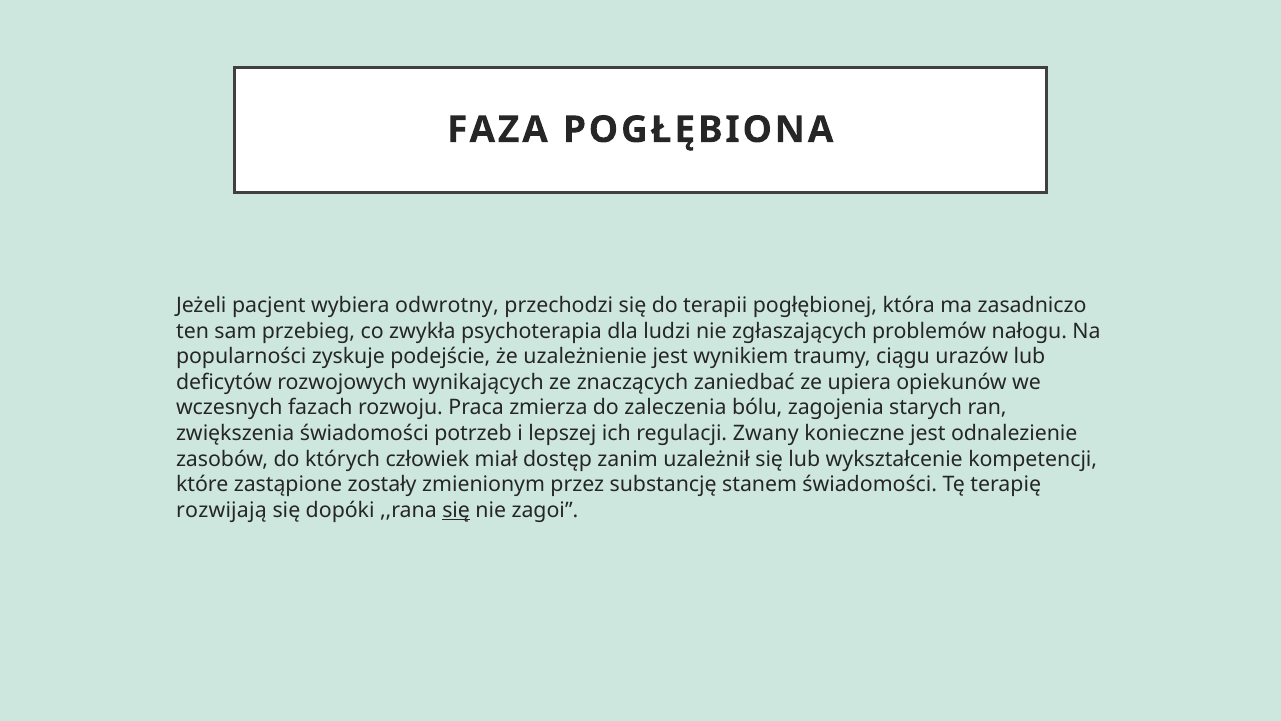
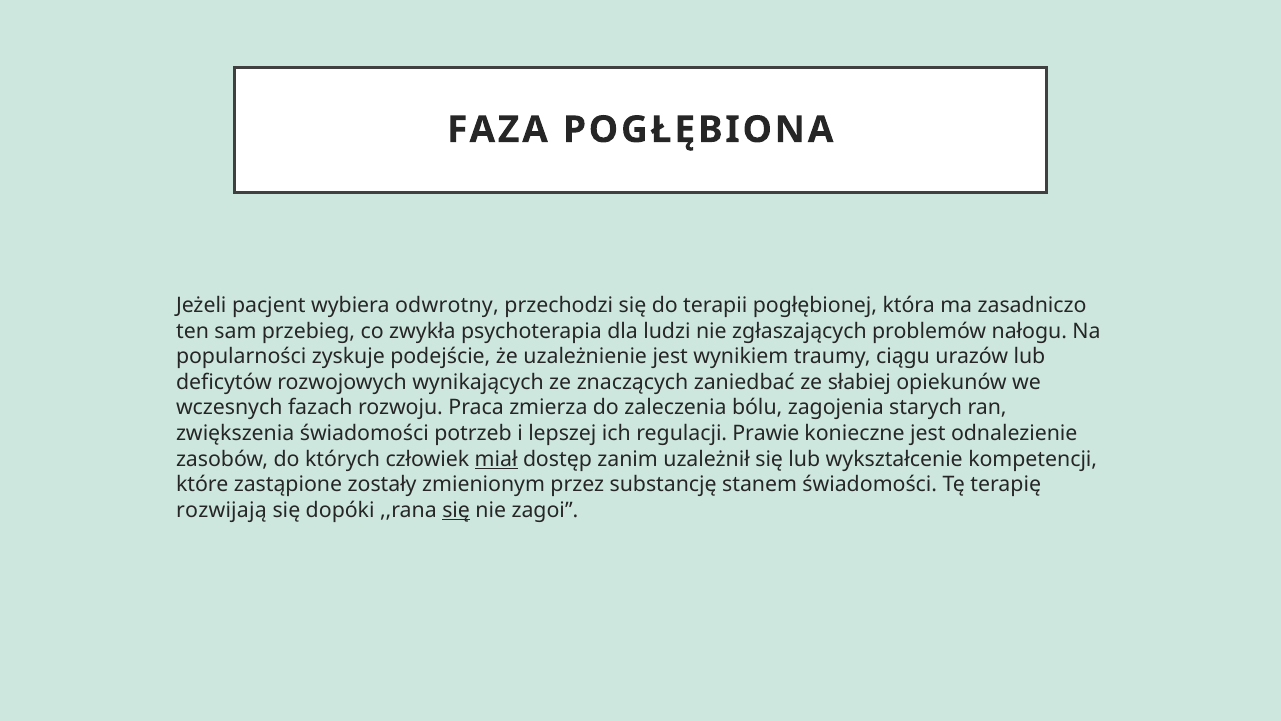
upiera: upiera -> słabiej
Zwany: Zwany -> Prawie
miał underline: none -> present
